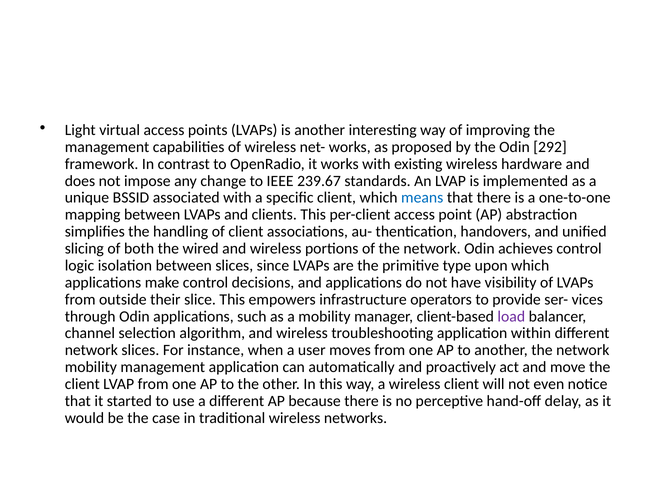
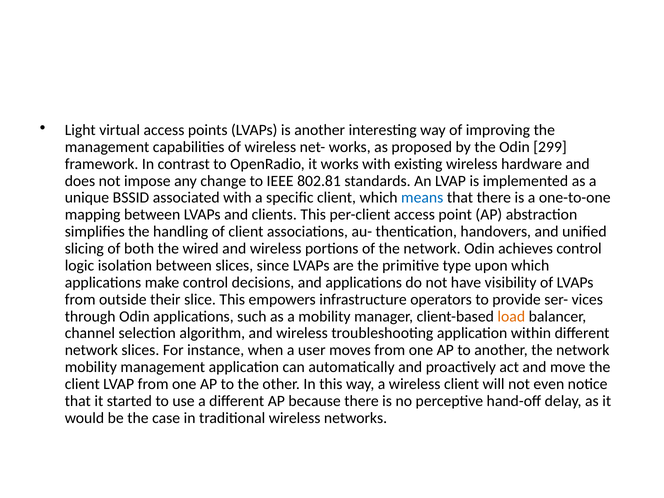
292: 292 -> 299
239.67: 239.67 -> 802.81
load colour: purple -> orange
